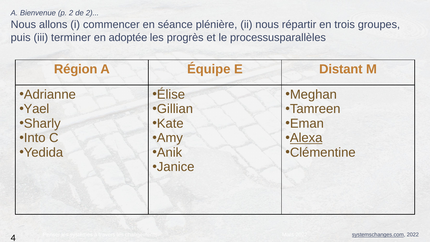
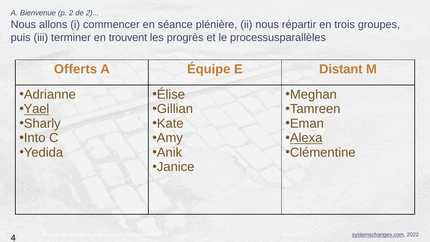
adoptée: adoptée -> trouvent
Région: Région -> Offerts
Yael underline: none -> present
